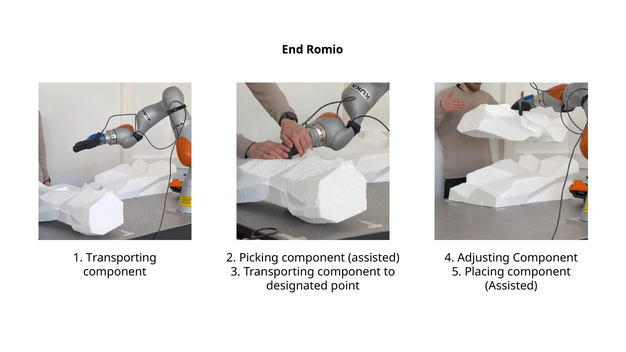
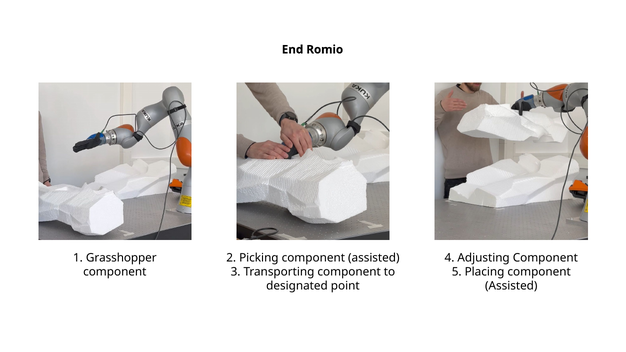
1 Transporting: Transporting -> Grasshopper
